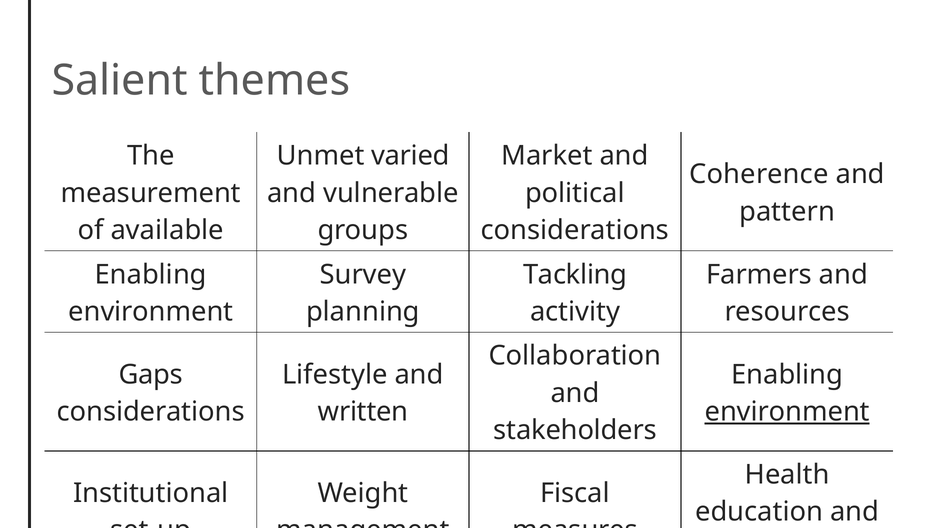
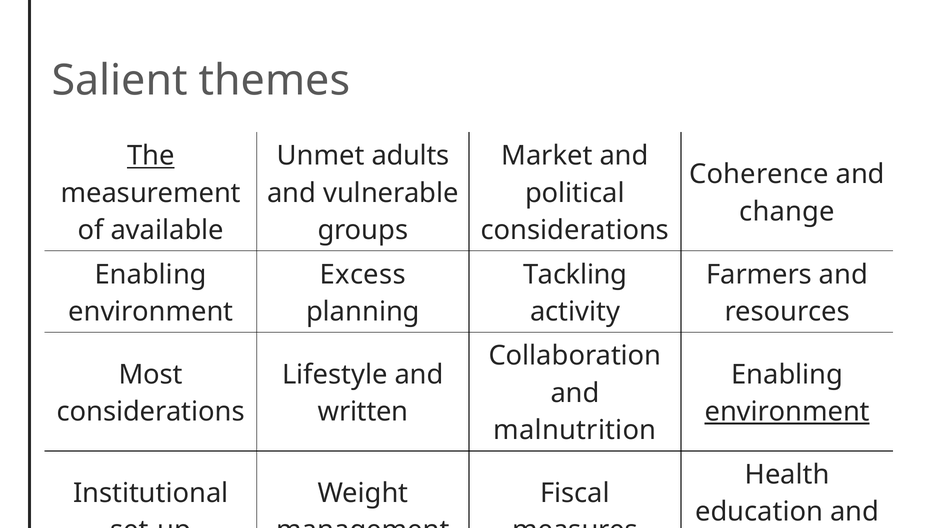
The at (151, 156) underline: none -> present
varied: varied -> adults
pattern: pattern -> change
Survey: Survey -> Excess
Gaps: Gaps -> Most
stakeholders: stakeholders -> malnutrition
